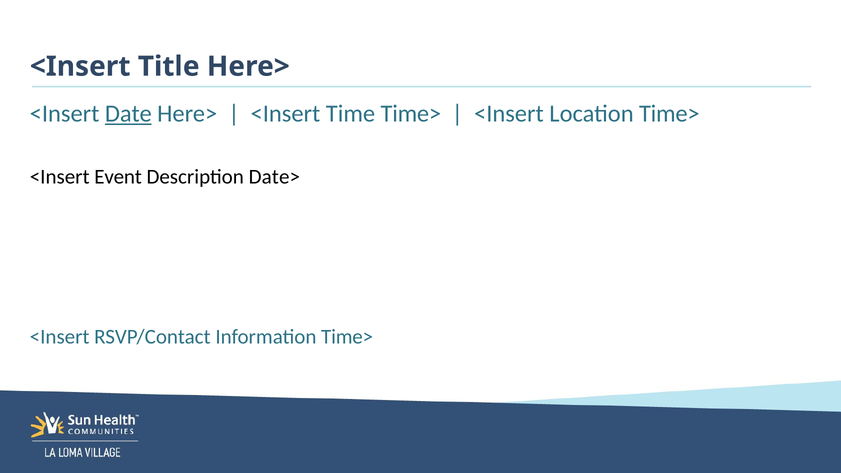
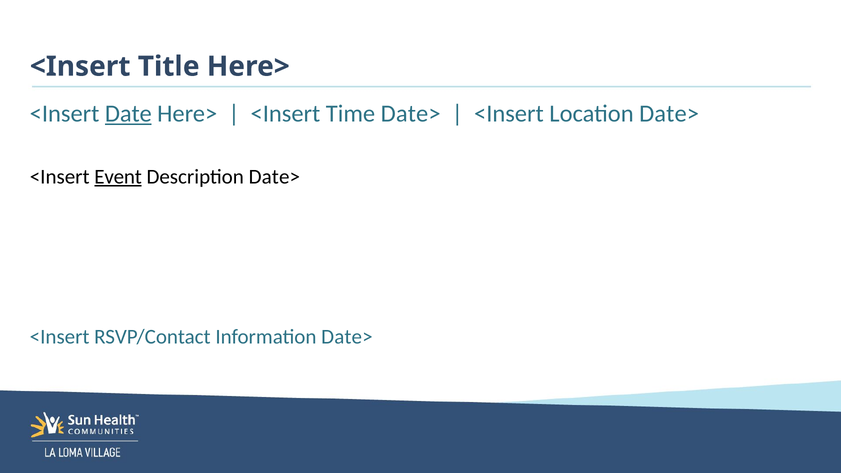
Time Time>: Time> -> Date>
Location Time>: Time> -> Date>
Event underline: none -> present
Information Time>: Time> -> Date>
